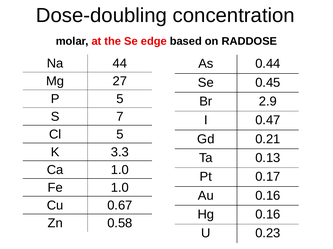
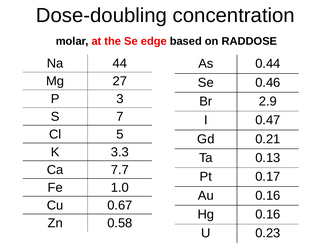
0.45: 0.45 -> 0.46
P 5: 5 -> 3
Ca 1.0: 1.0 -> 7.7
